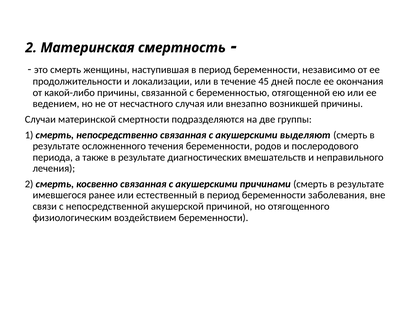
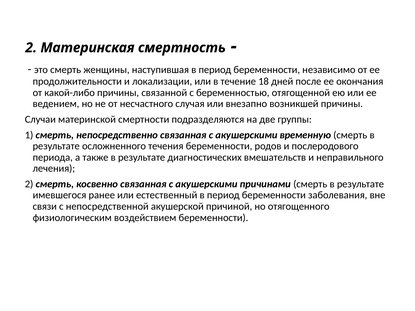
45: 45 -> 18
выделяют: выделяют -> временную
